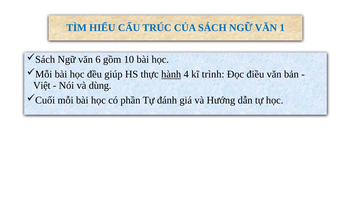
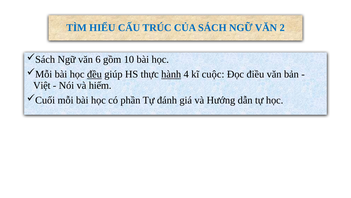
1: 1 -> 2
đều underline: none -> present
trình: trình -> cuộc
dùng: dùng -> hiếm
